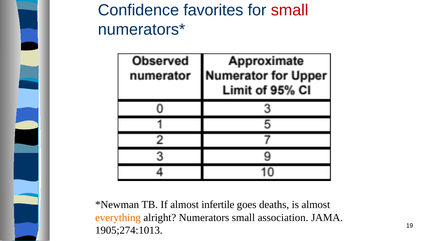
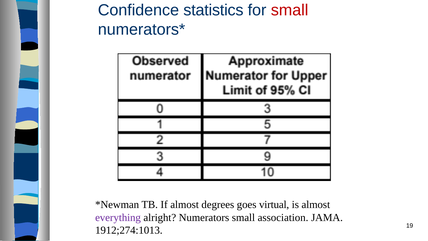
favorites: favorites -> statistics
infertile: infertile -> degrees
deaths: deaths -> virtual
everything colour: orange -> purple
1905;274:1013: 1905;274:1013 -> 1912;274:1013
